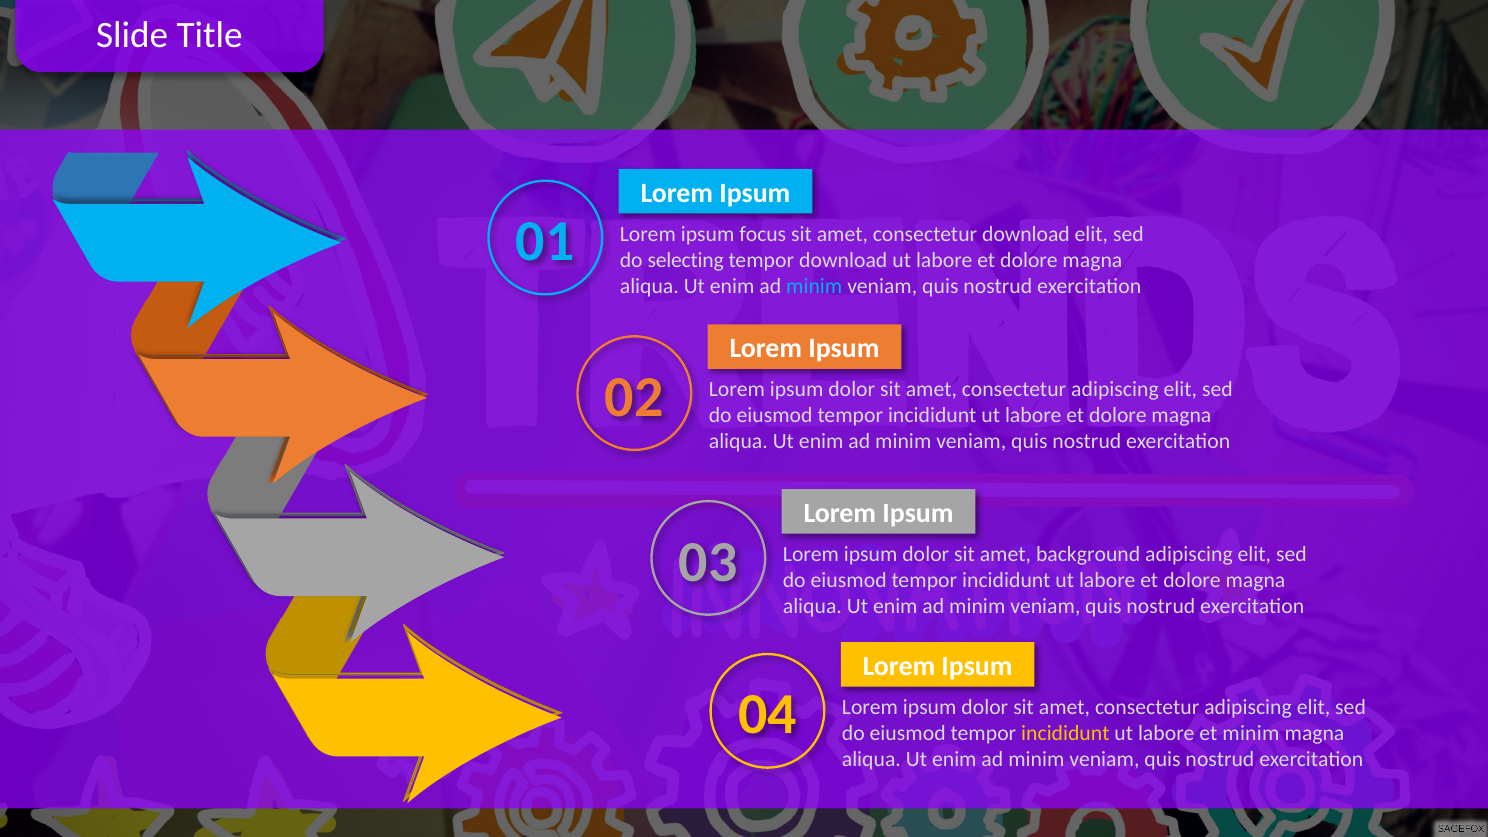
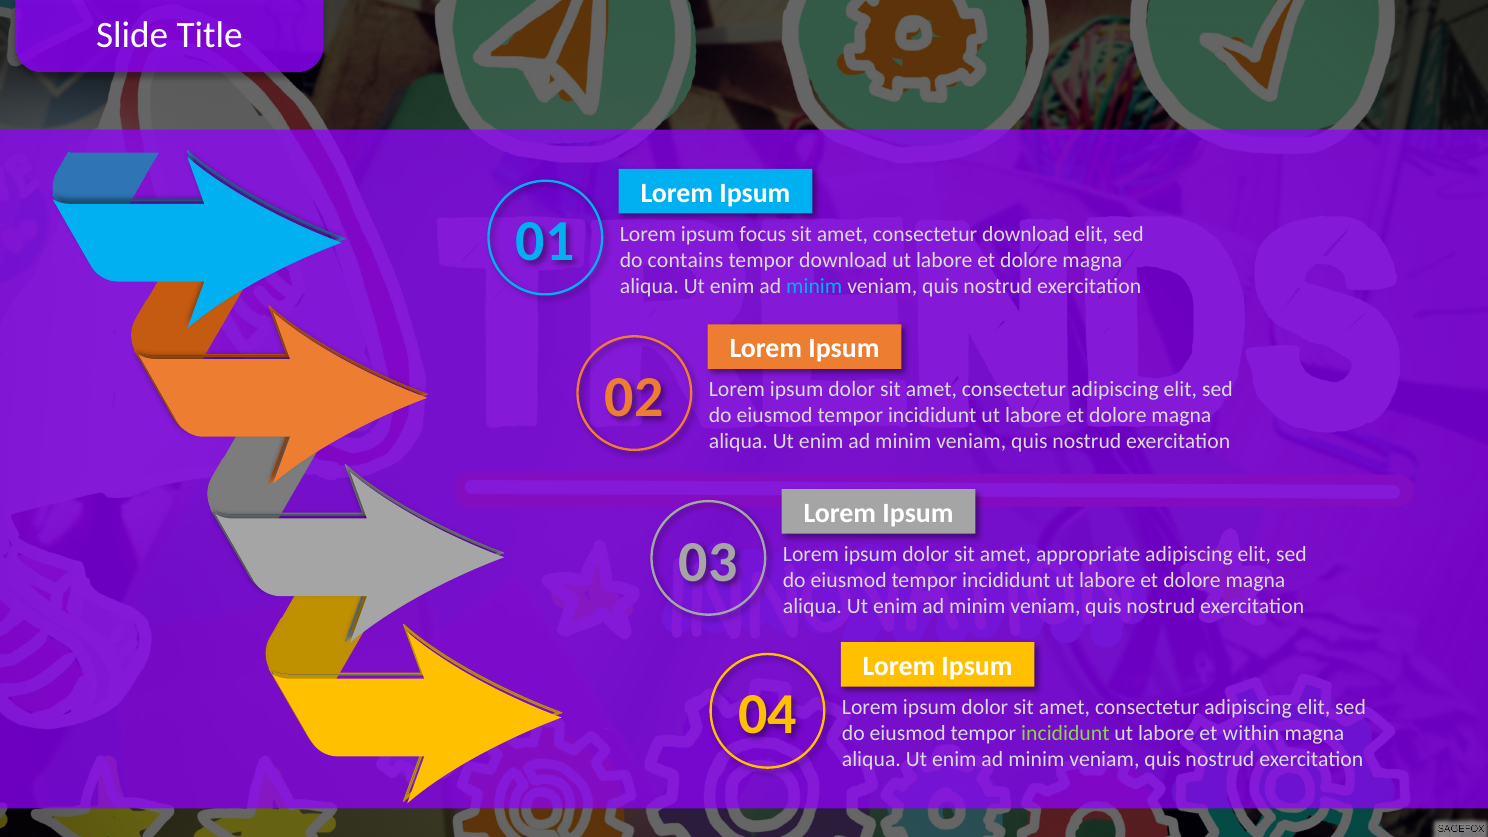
selecting: selecting -> contains
background: background -> appropriate
incididunt at (1065, 733) colour: yellow -> light green
et minim: minim -> within
